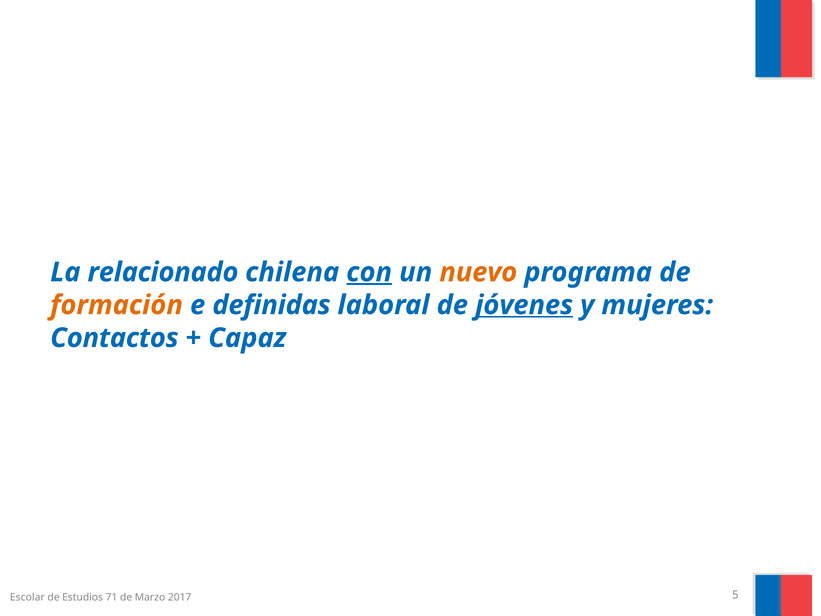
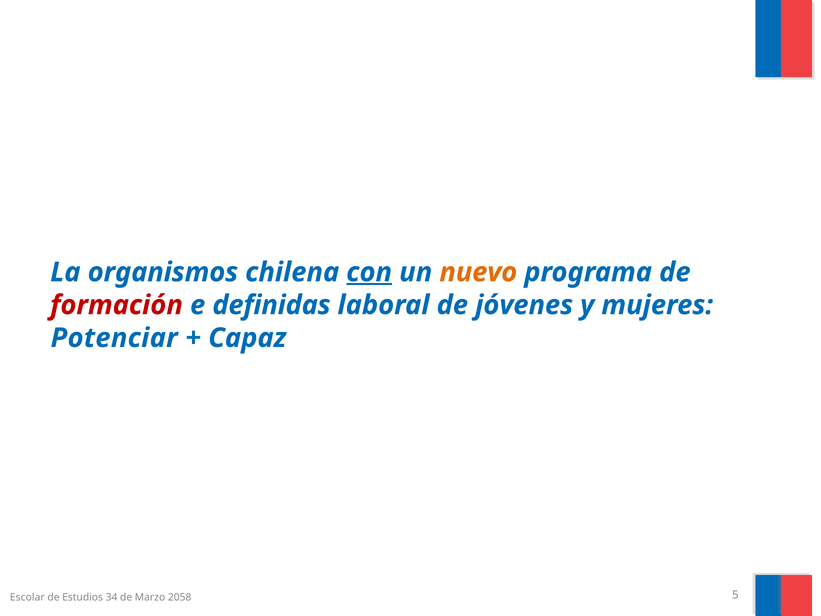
relacionado: relacionado -> organismos
formación colour: orange -> red
jóvenes underline: present -> none
Contactos: Contactos -> Potenciar
71: 71 -> 34
2017: 2017 -> 2058
